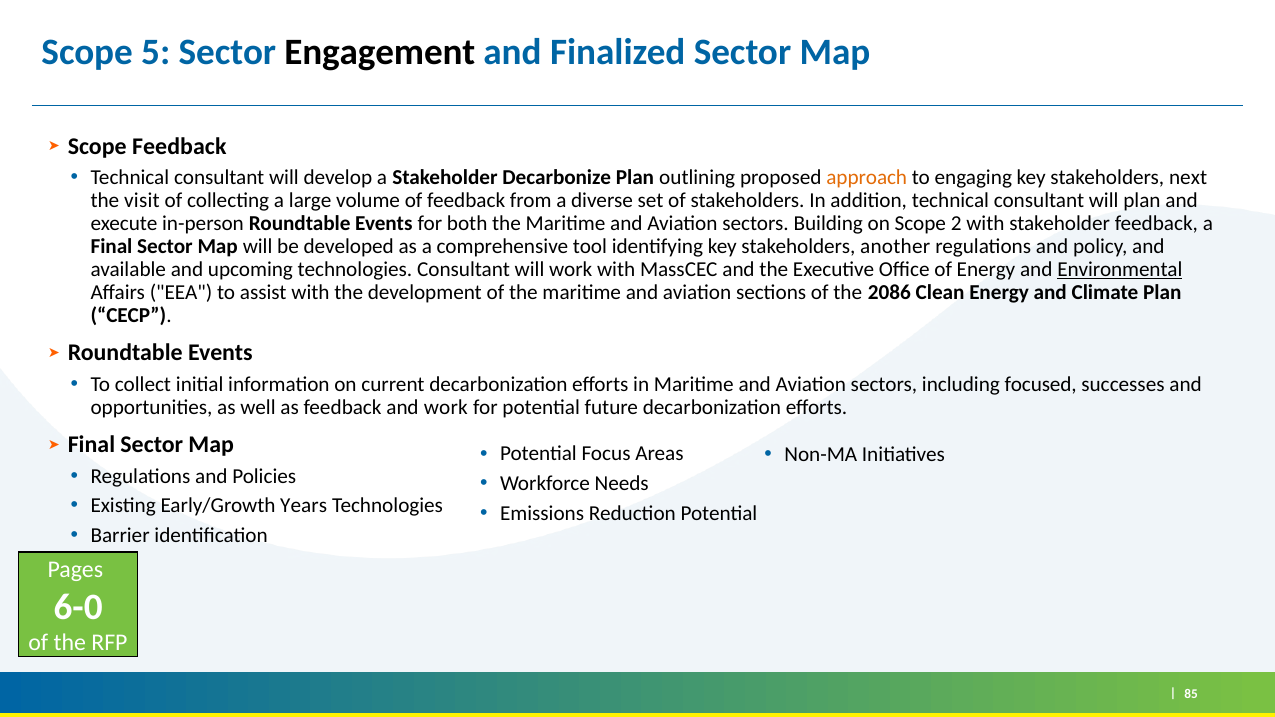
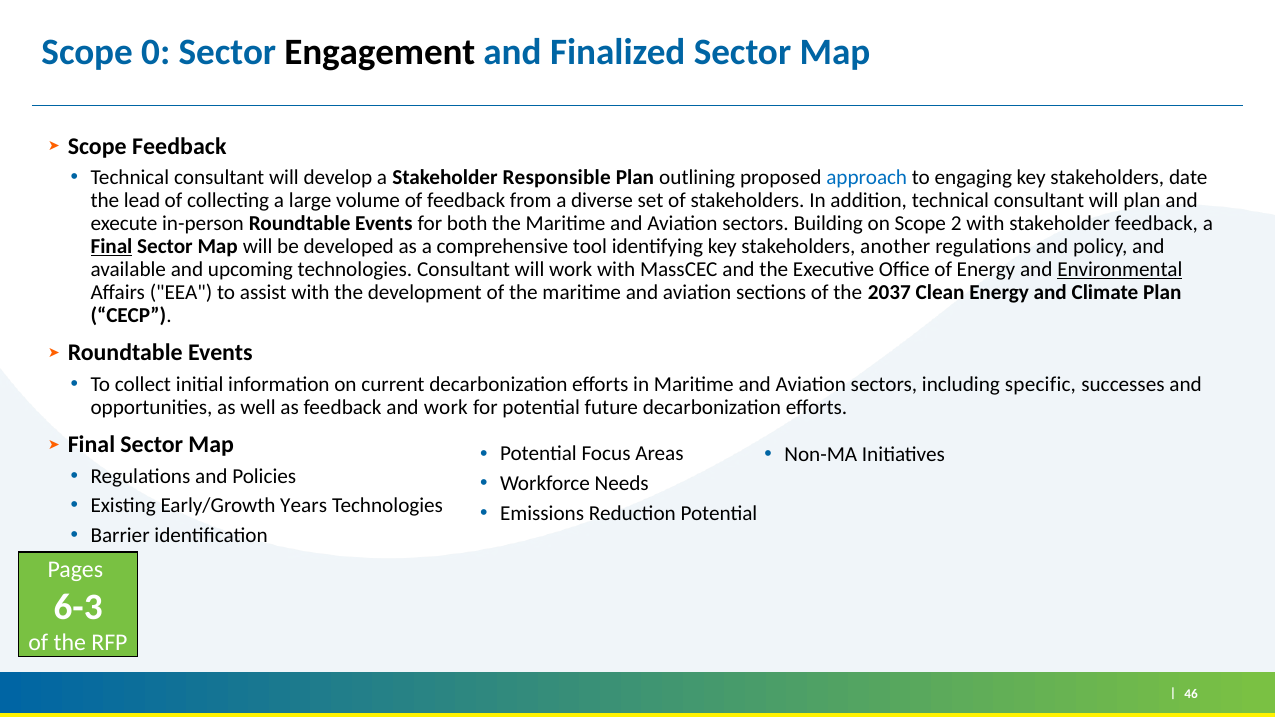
5: 5 -> 0
Decarbonize: Decarbonize -> Responsible
approach colour: orange -> blue
next: next -> date
visit: visit -> lead
Final at (112, 247) underline: none -> present
2086: 2086 -> 2037
focused: focused -> specific
6-0: 6-0 -> 6-3
85: 85 -> 46
